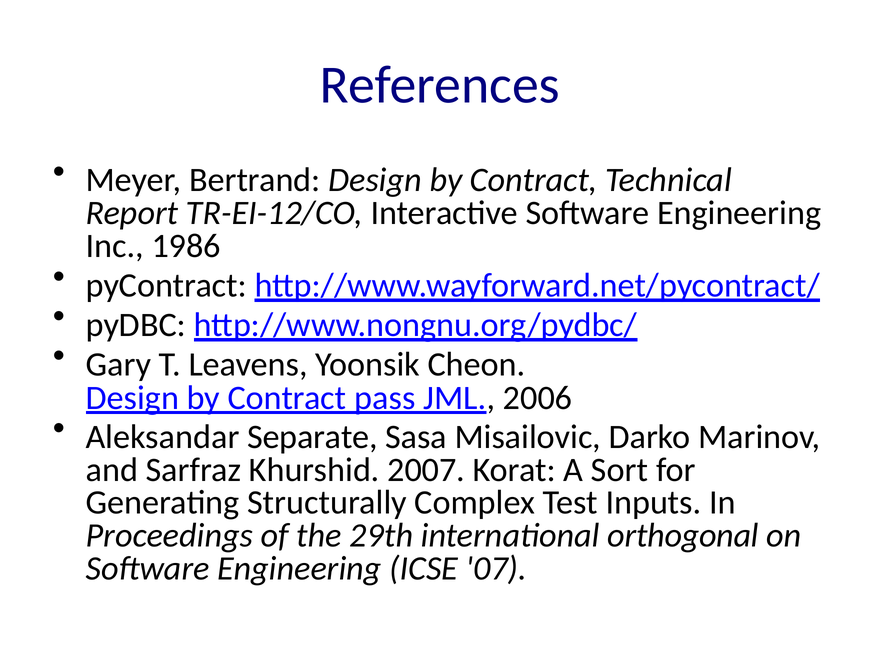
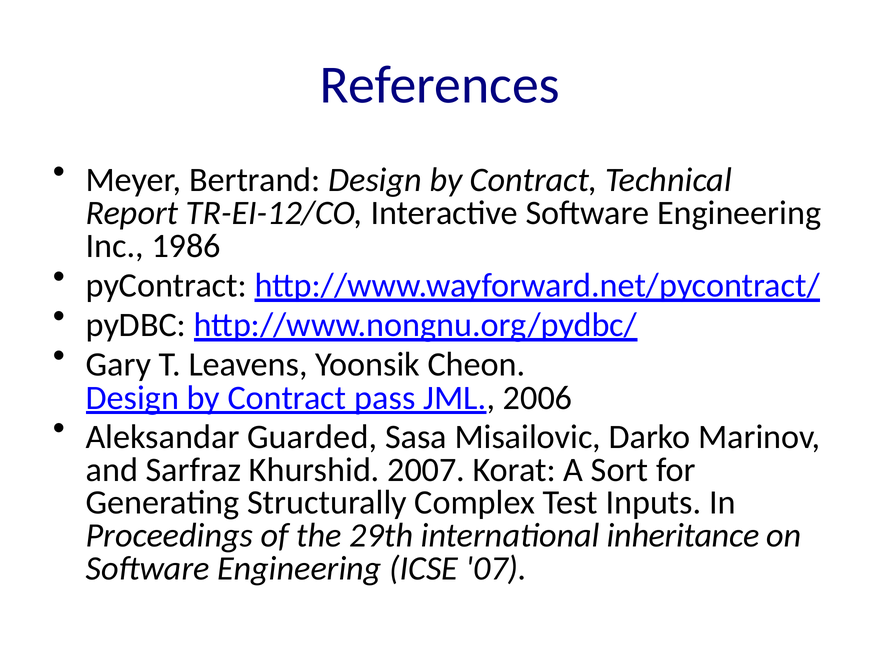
Separate: Separate -> Guarded
orthogonal: orthogonal -> inheritance
